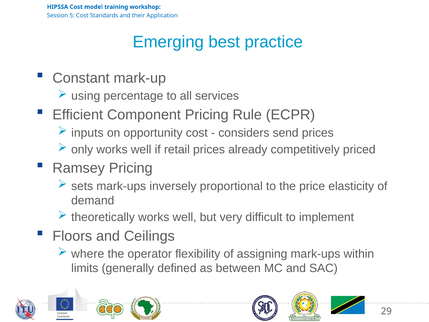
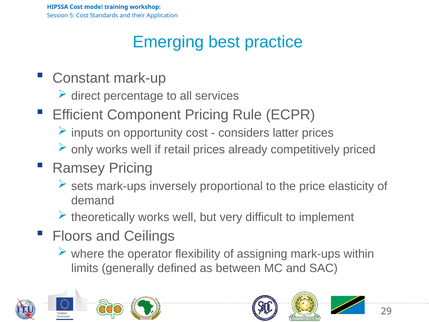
using: using -> direct
send: send -> latter
